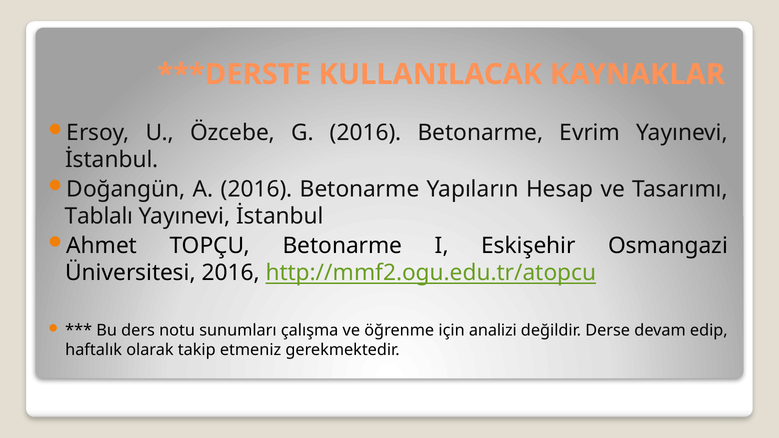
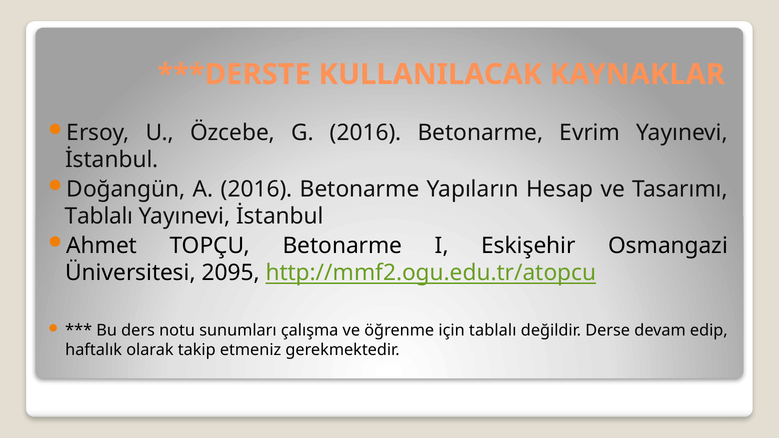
Üniversitesi 2016: 2016 -> 2095
için analizi: analizi -> tablalı
